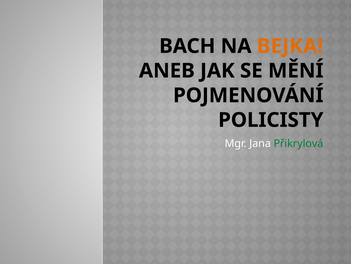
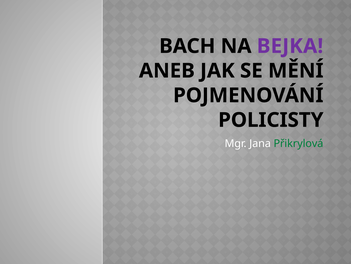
BEJKA colour: orange -> purple
